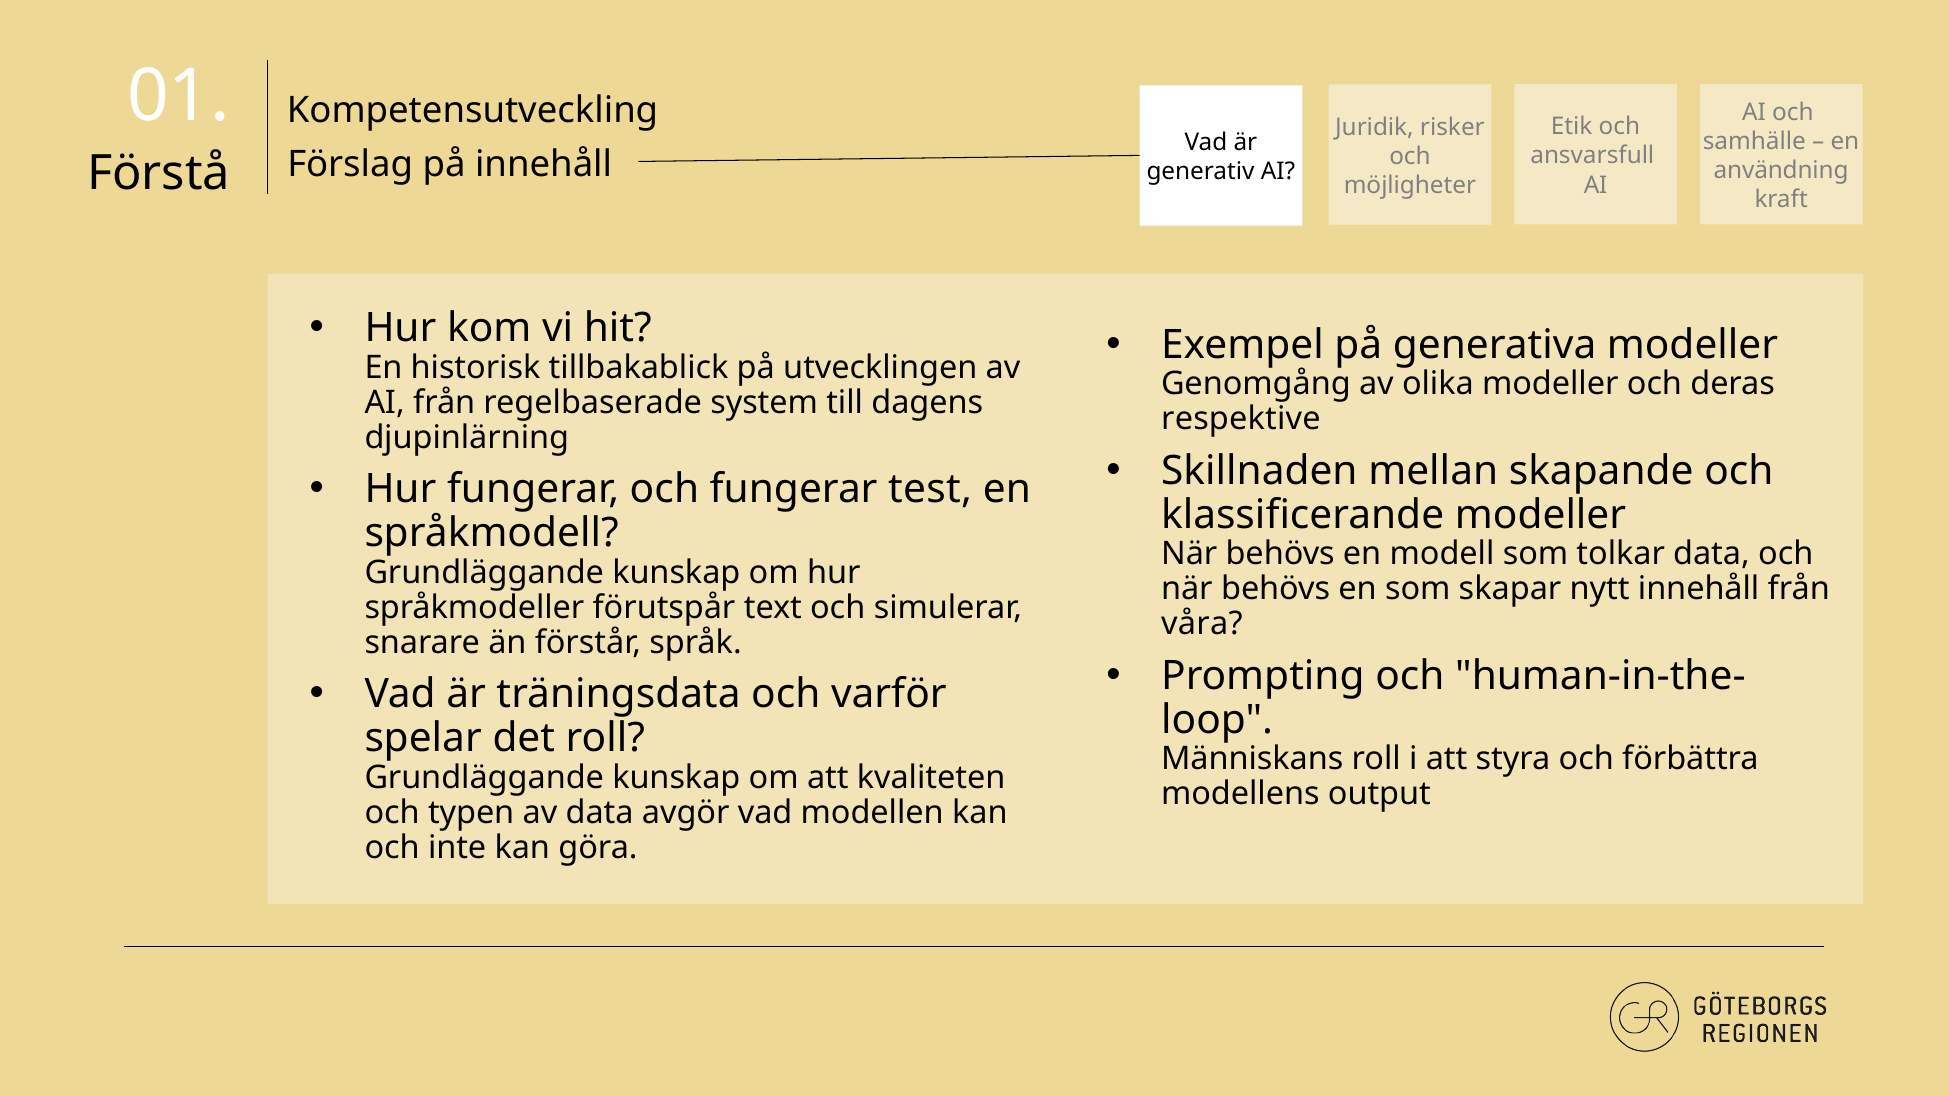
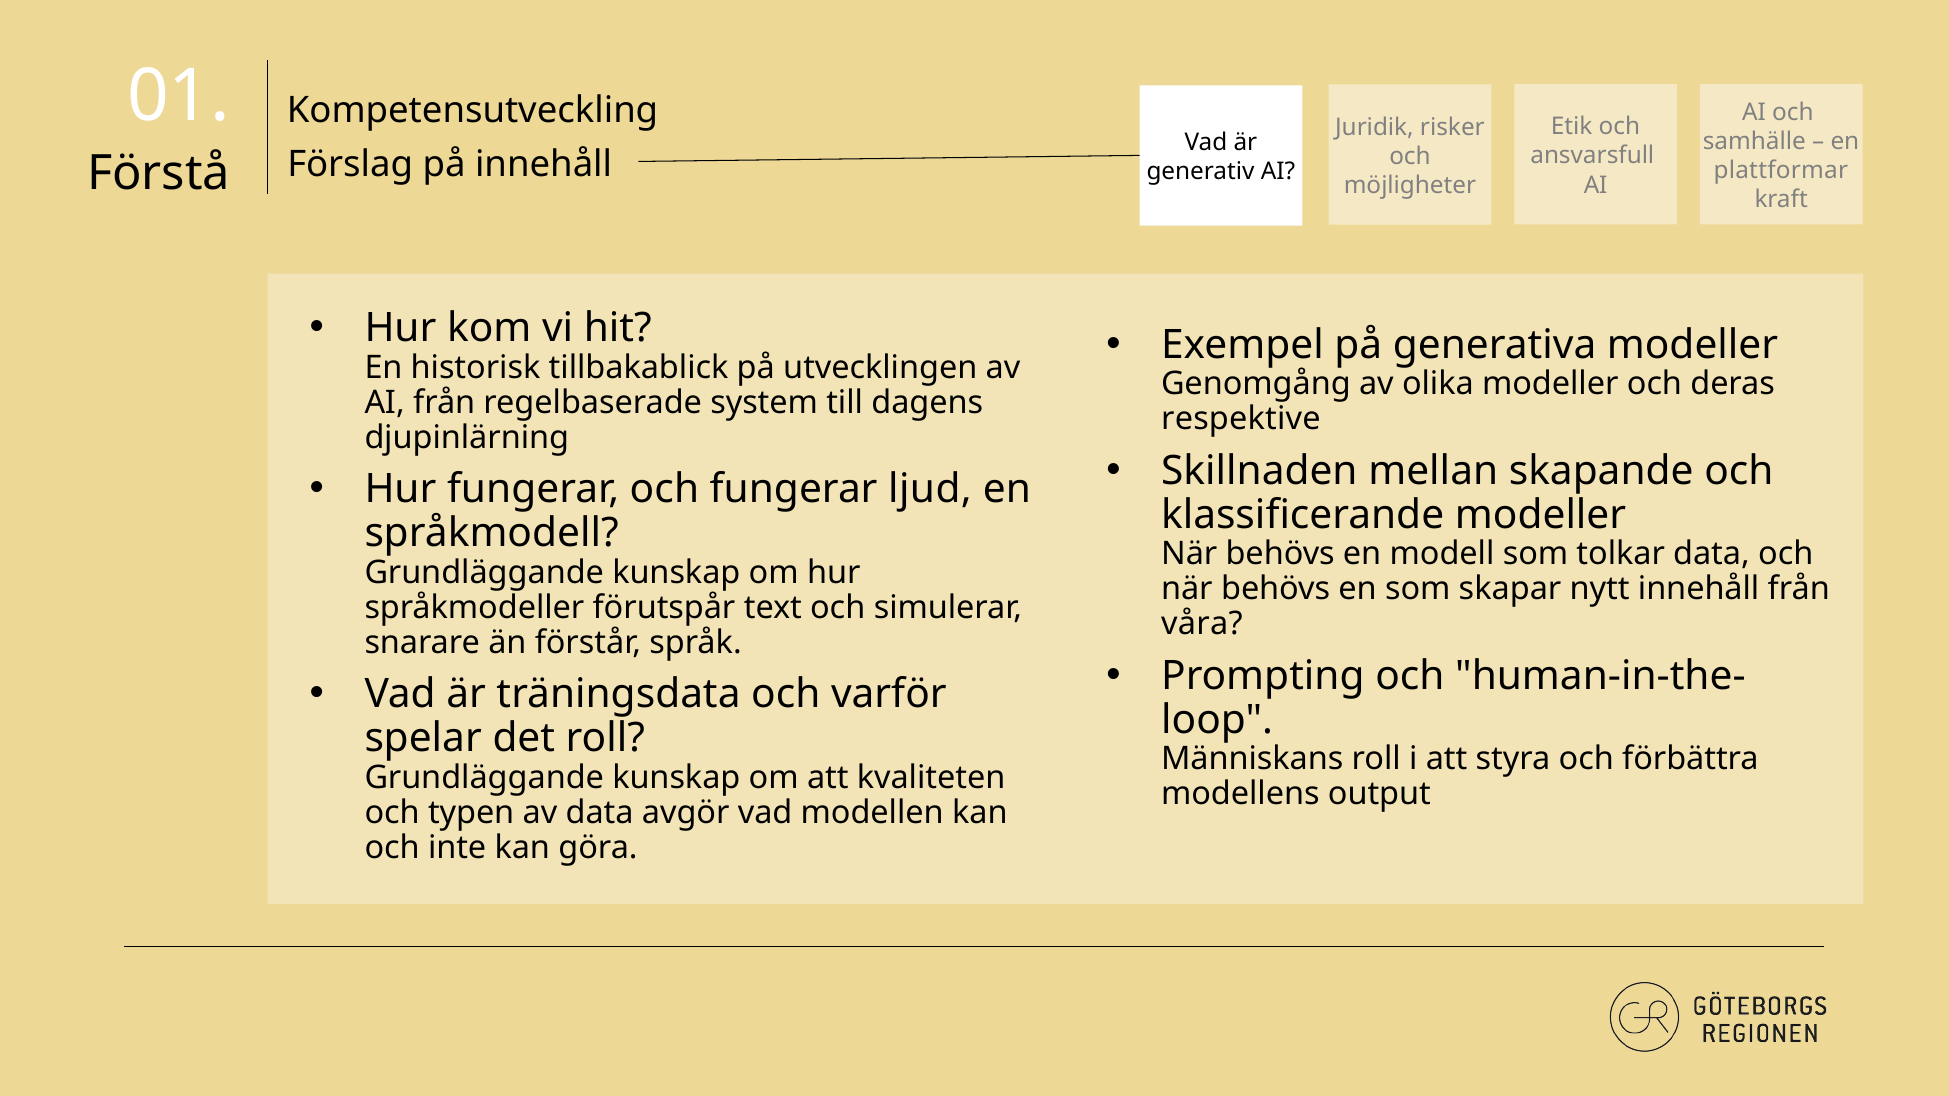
användning: användning -> plattformar
test: test -> ljud
